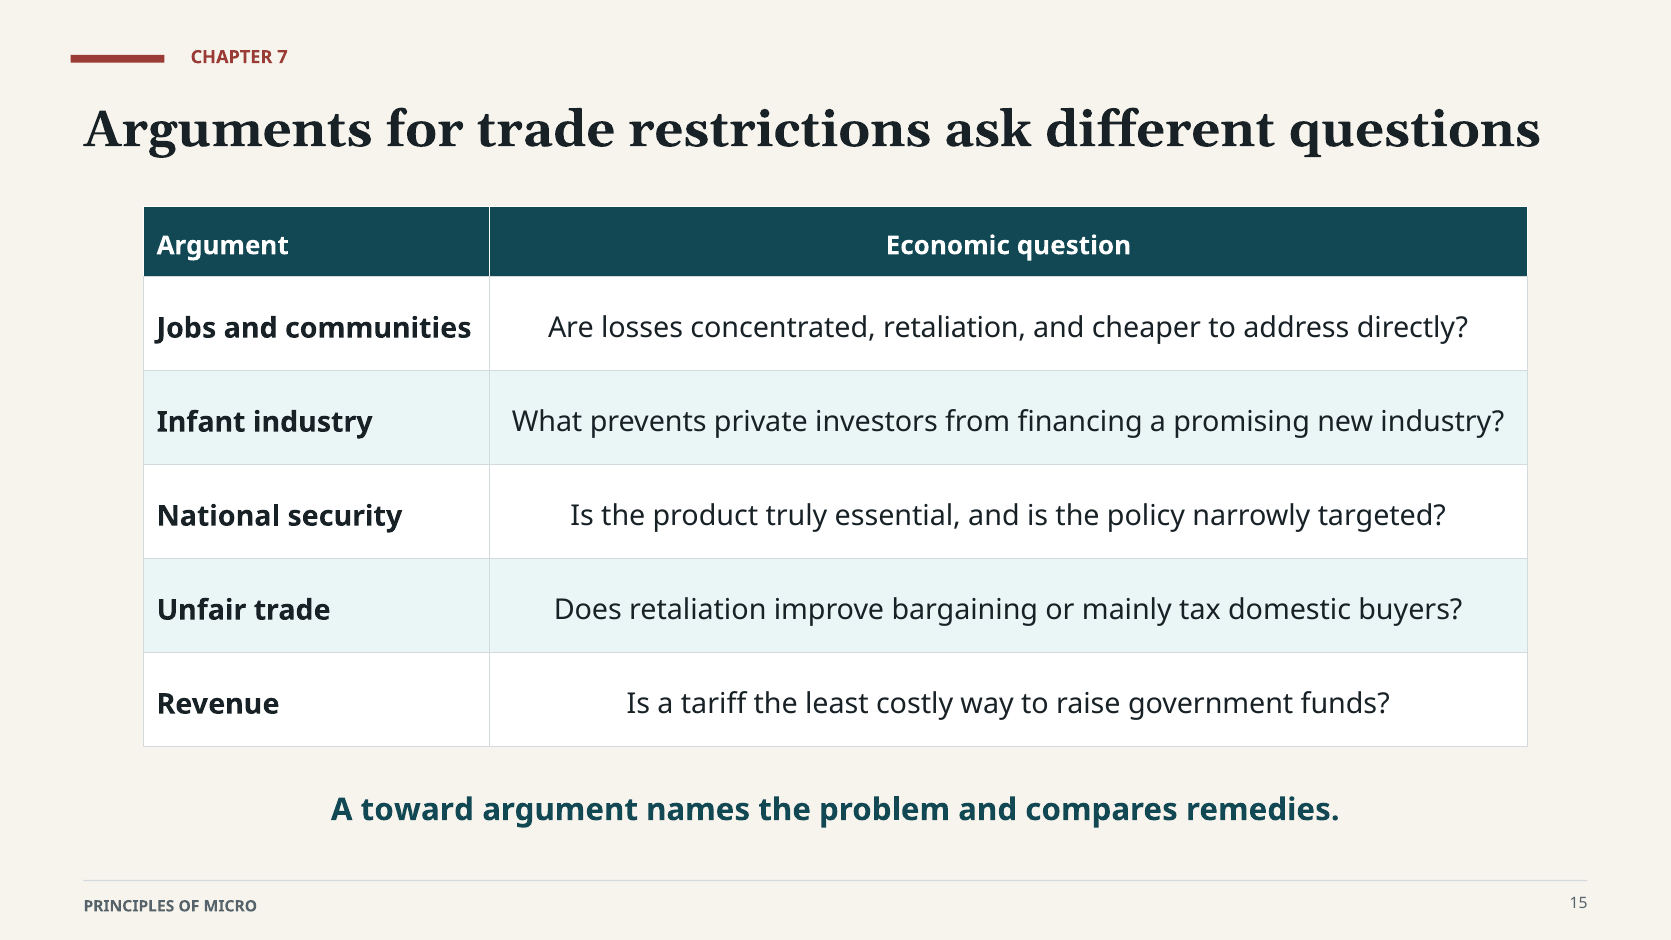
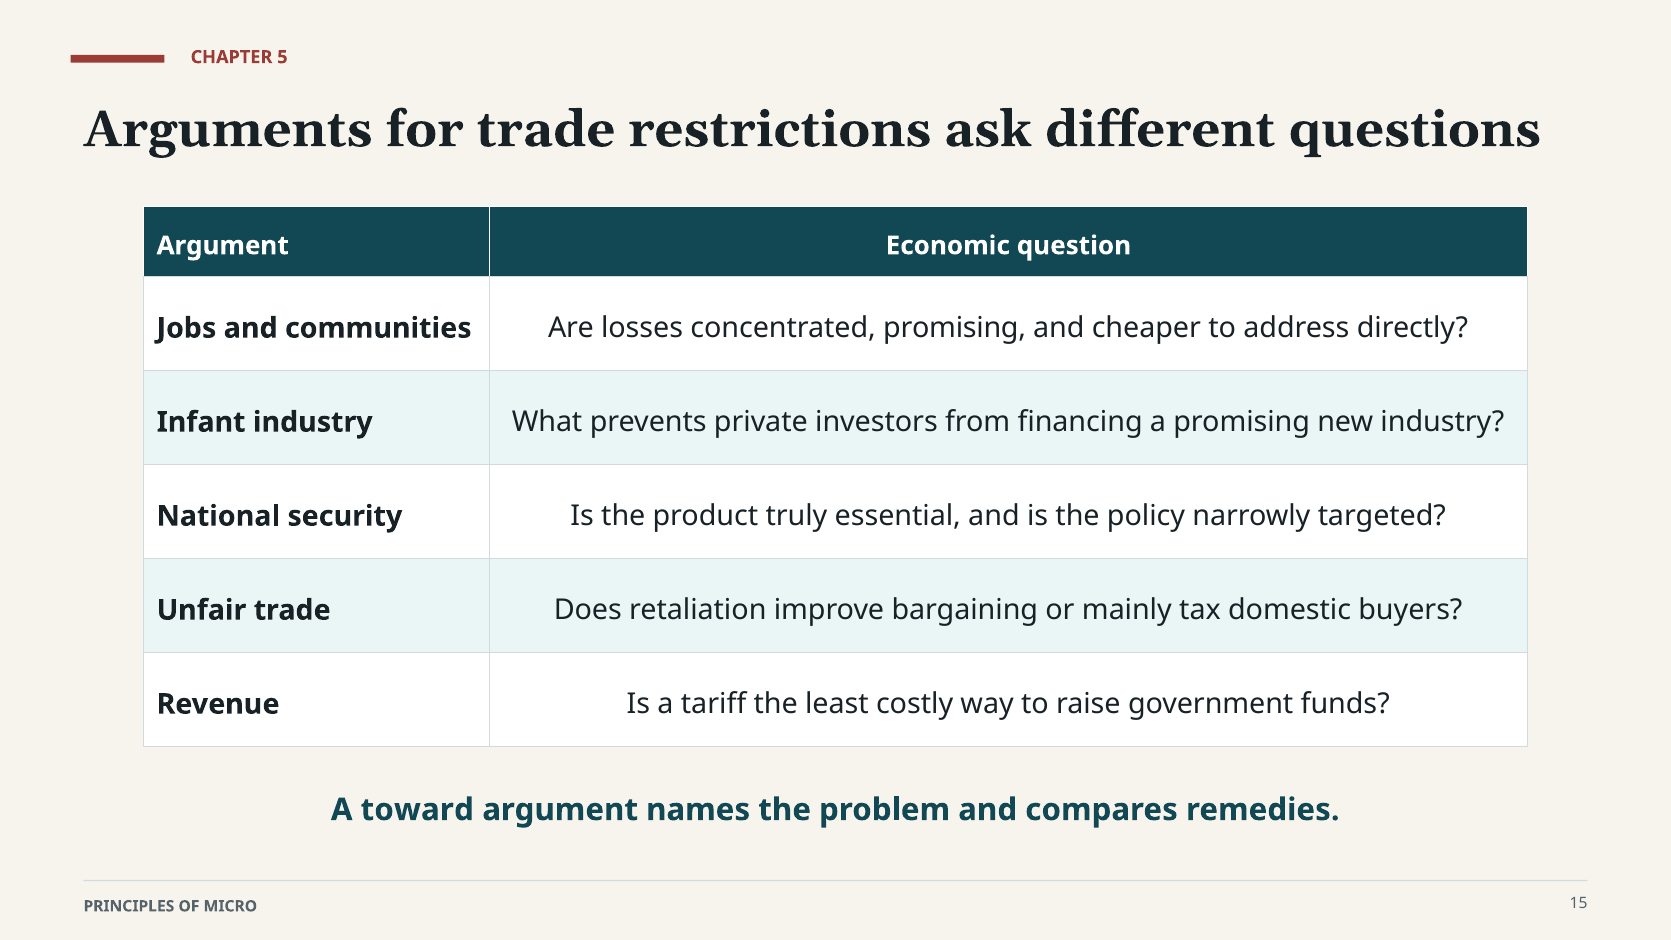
7: 7 -> 5
concentrated retaliation: retaliation -> promising
